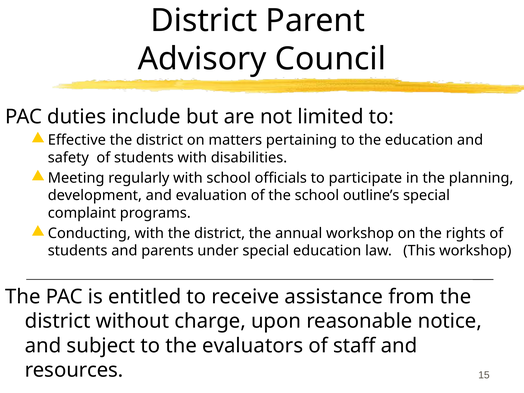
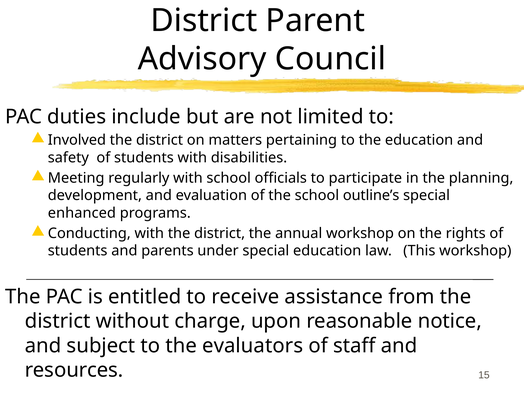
Effective: Effective -> Involved
complaint: complaint -> enhanced
